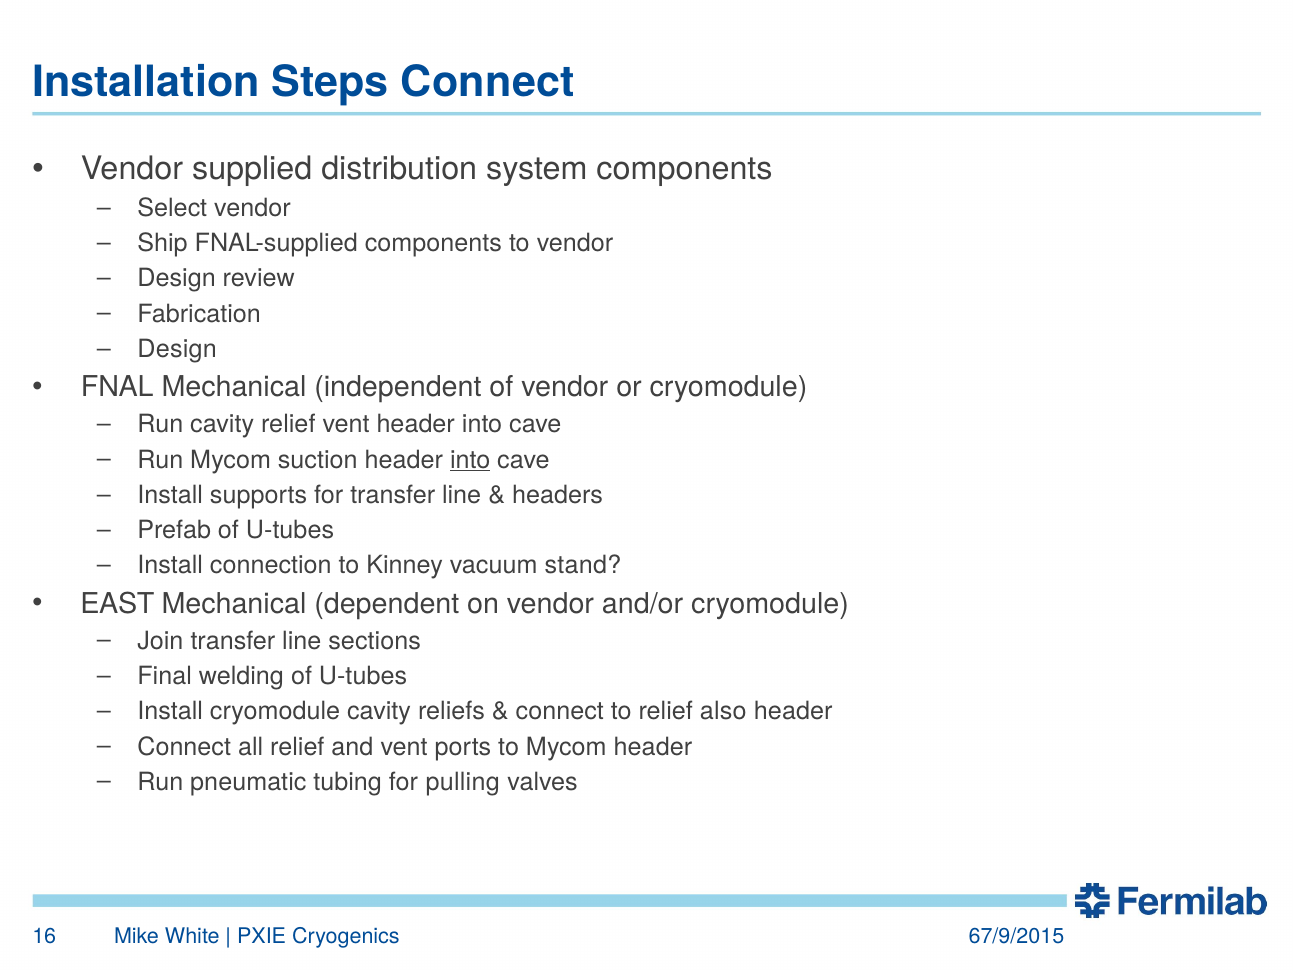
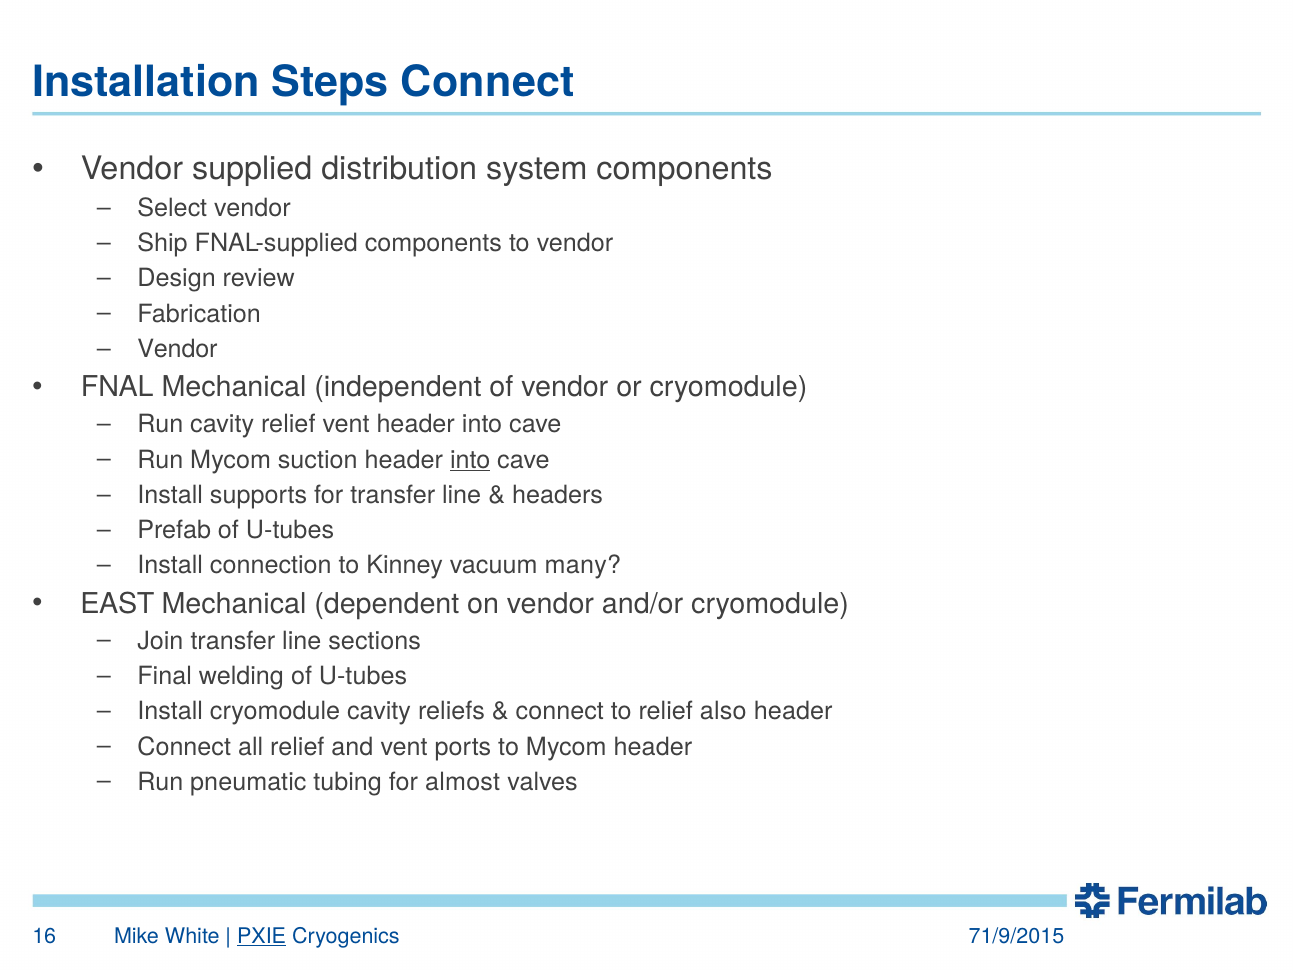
Design at (177, 349): Design -> Vendor
stand: stand -> many
pulling: pulling -> almost
PXIE underline: none -> present
67/9/2015: 67/9/2015 -> 71/9/2015
